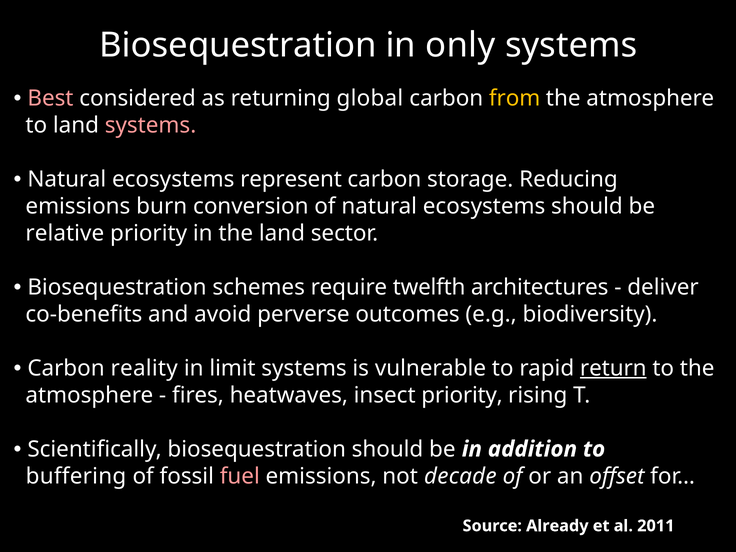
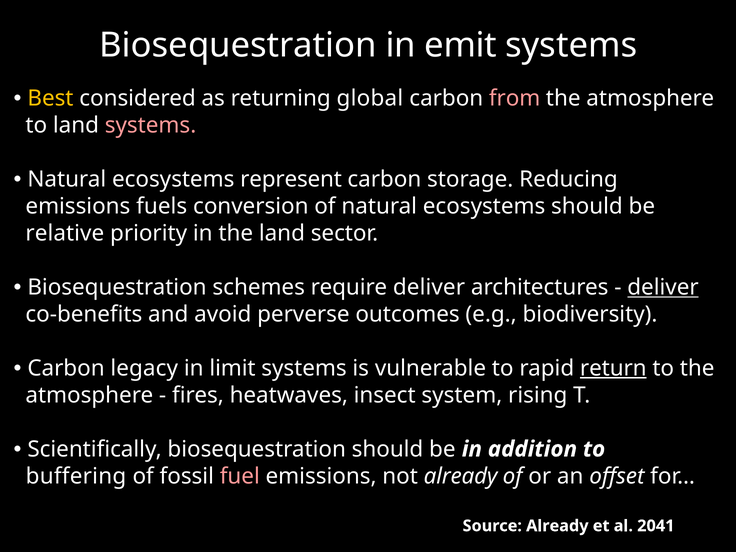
only: only -> emit
Best colour: pink -> yellow
from colour: yellow -> pink
burn: burn -> fuels
require twelfth: twelfth -> deliver
deliver at (663, 287) underline: none -> present
reality: reality -> legacy
insect priority: priority -> system
not decade: decade -> already
2011: 2011 -> 2041
